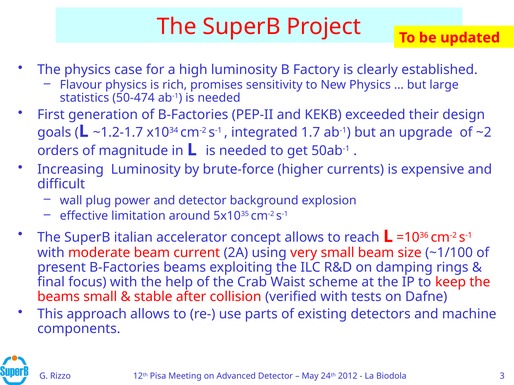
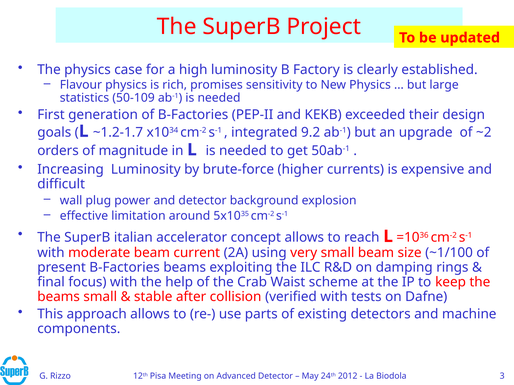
50-474: 50-474 -> 50-109
1.7: 1.7 -> 9.2
